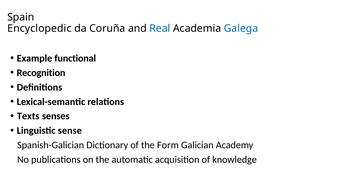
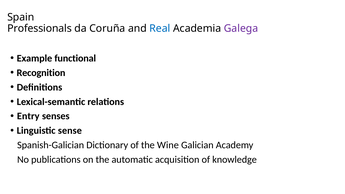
Encyclopedic: Encyclopedic -> Professionals
Galega colour: blue -> purple
Texts: Texts -> Entry
Form: Form -> Wine
